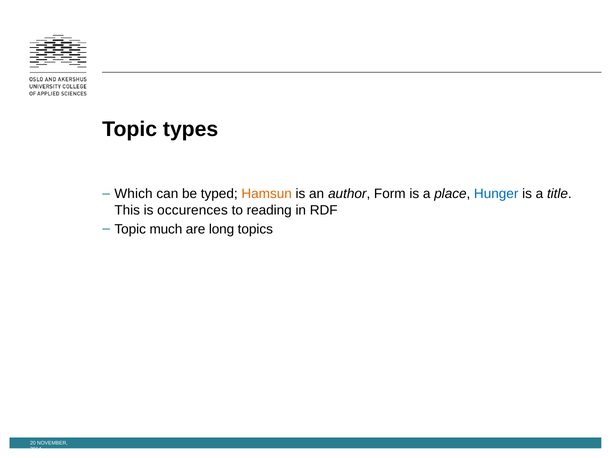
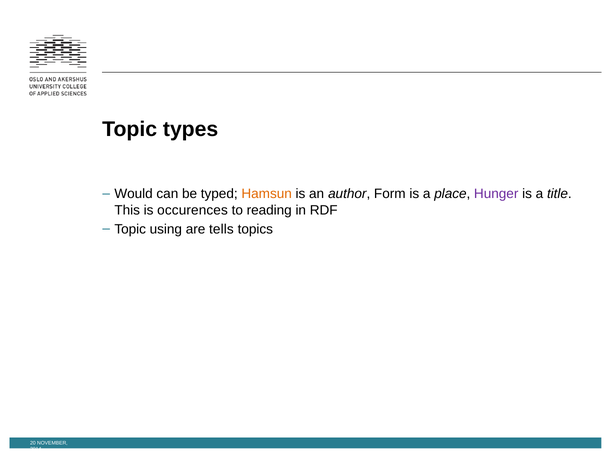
Which: Which -> Would
Hunger colour: blue -> purple
much: much -> using
long: long -> tells
